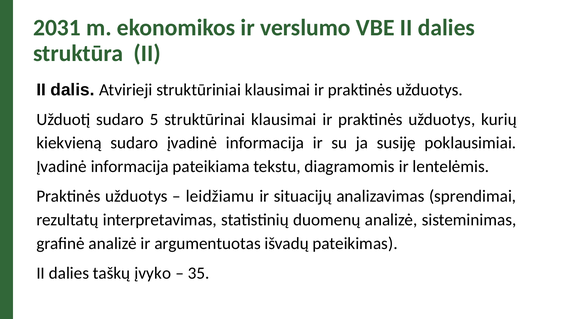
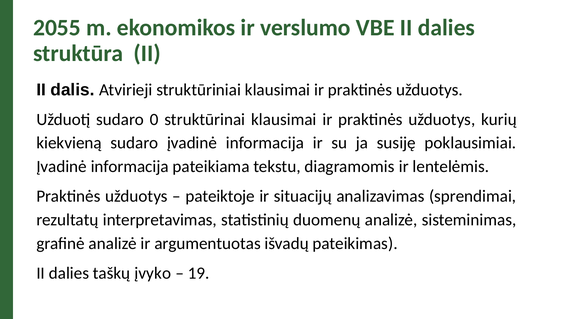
2031: 2031 -> 2055
5: 5 -> 0
leidžiamu: leidžiamu -> pateiktoje
35: 35 -> 19
